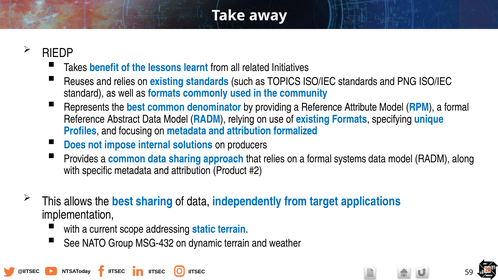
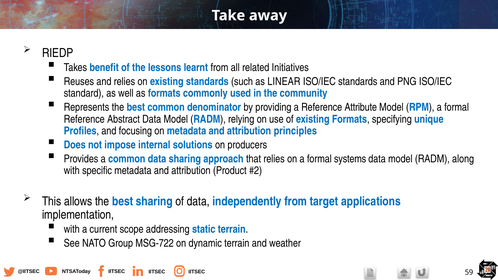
TOPICS: TOPICS -> LINEAR
formalized: formalized -> principles
MSG-432: MSG-432 -> MSG-722
